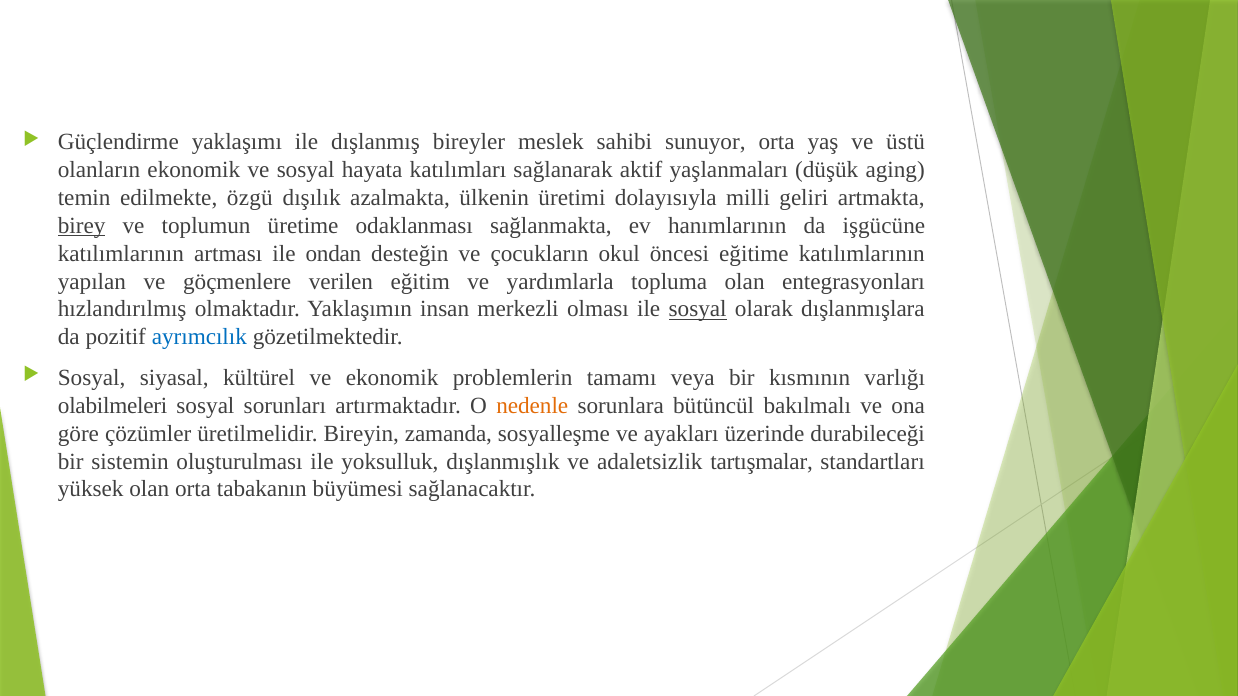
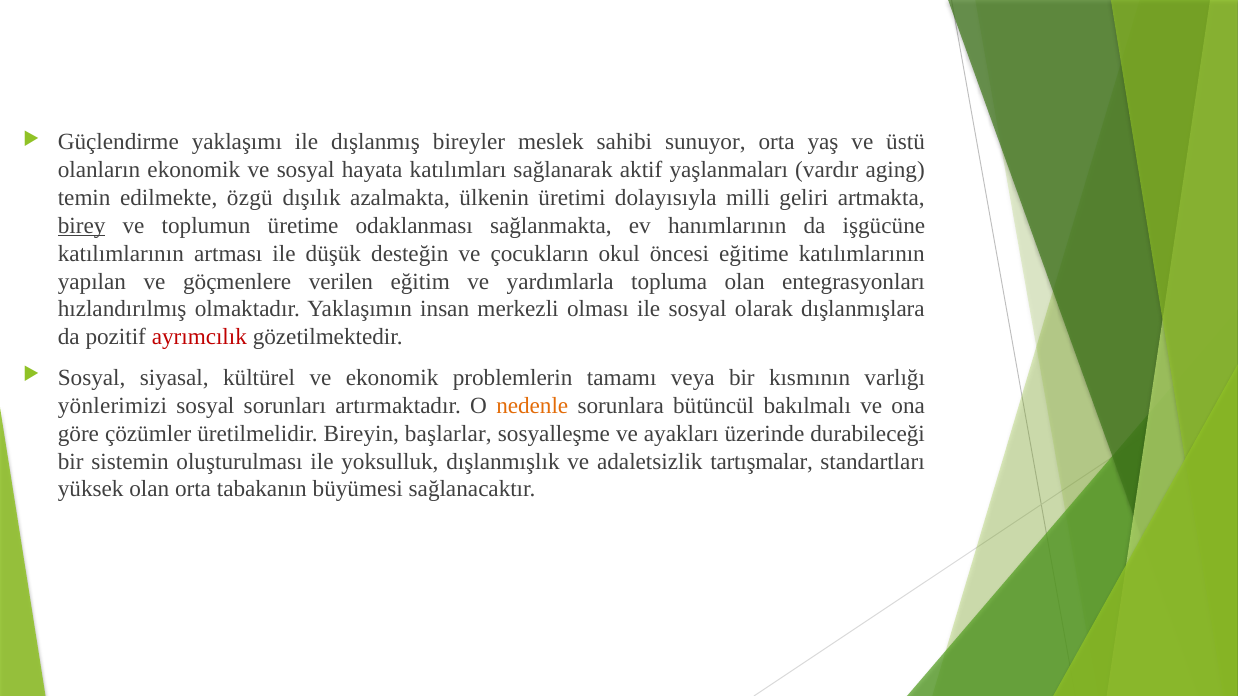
düşük: düşük -> vardır
ondan: ondan -> düşük
sosyal at (698, 309) underline: present -> none
ayrımcılık colour: blue -> red
olabilmeleri: olabilmeleri -> yönlerimizi
zamanda: zamanda -> başlarlar
